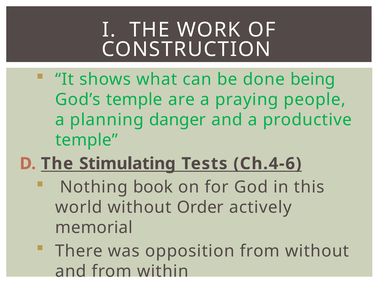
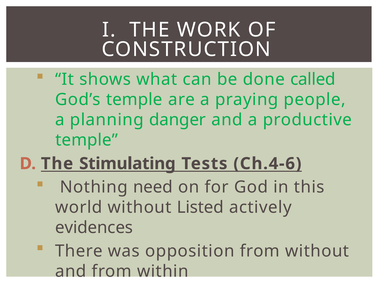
being: being -> called
book: book -> need
Order: Order -> Listed
memorial: memorial -> evidences
